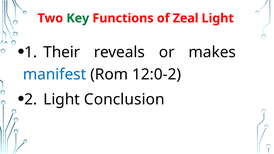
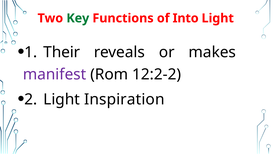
Zeal: Zeal -> Into
manifest colour: blue -> purple
12:0-2: 12:0-2 -> 12:2-2
Conclusion: Conclusion -> Inspiration
